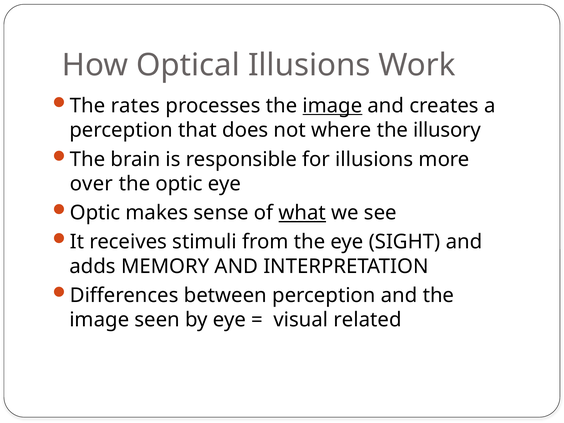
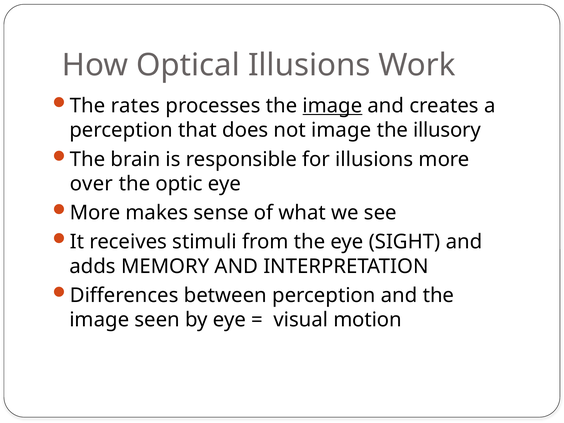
not where: where -> image
Optic at (95, 213): Optic -> More
what underline: present -> none
related: related -> motion
